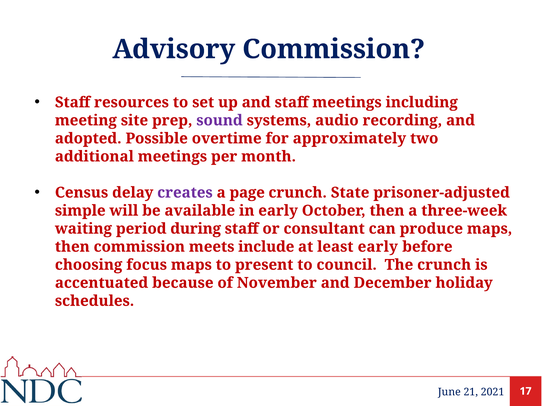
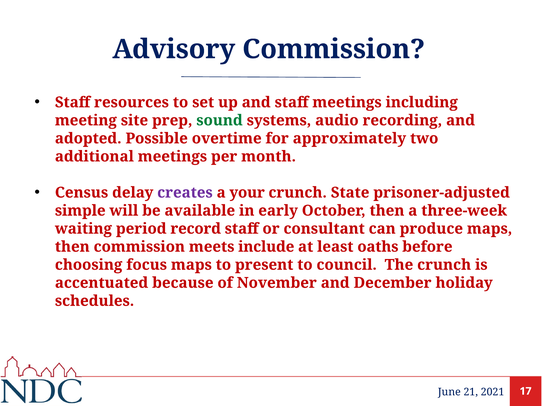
sound colour: purple -> green
page: page -> your
during: during -> record
least early: early -> oaths
